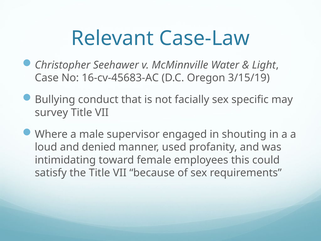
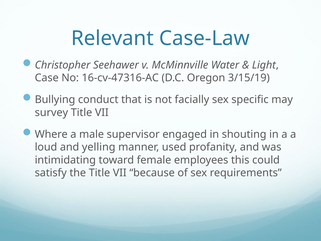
16-cv-45683-AC: 16-cv-45683-AC -> 16-cv-47316-AC
denied: denied -> yelling
